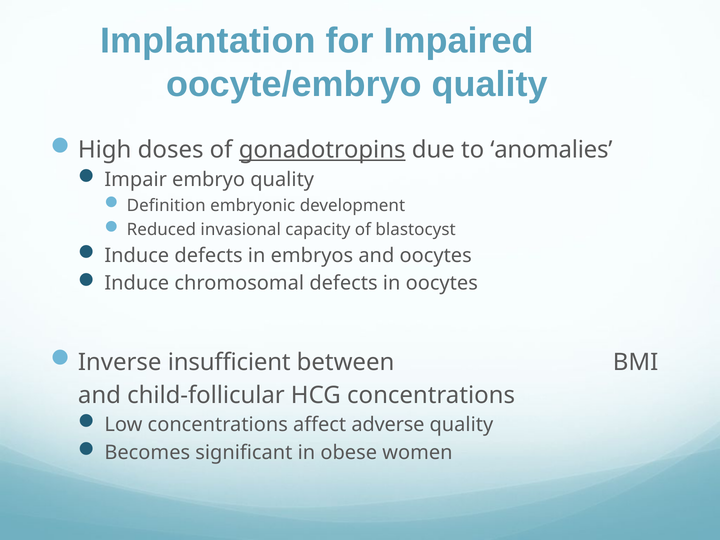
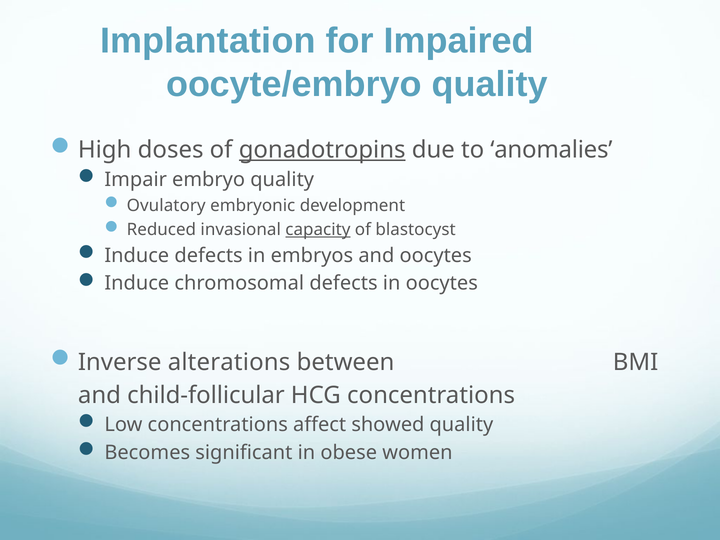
Definition: Definition -> Ovulatory
capacity underline: none -> present
insufficient: insufficient -> alterations
adverse: adverse -> showed
